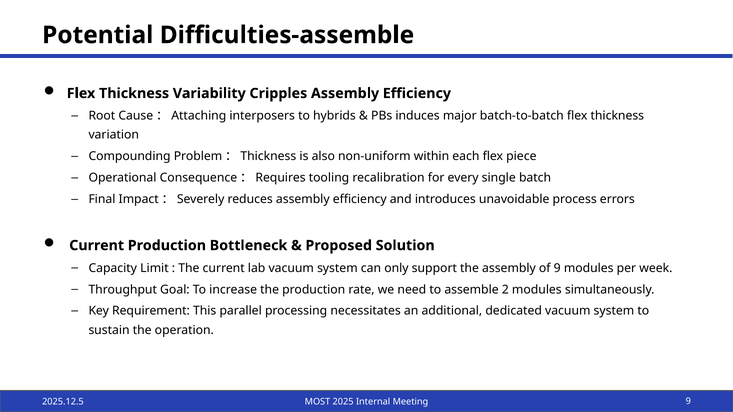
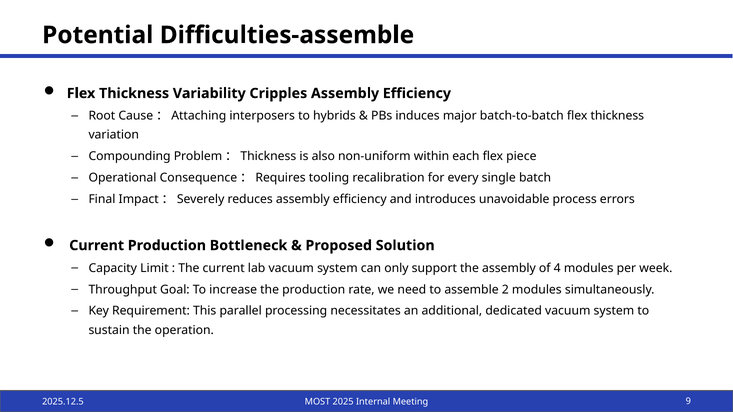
of 9: 9 -> 4
